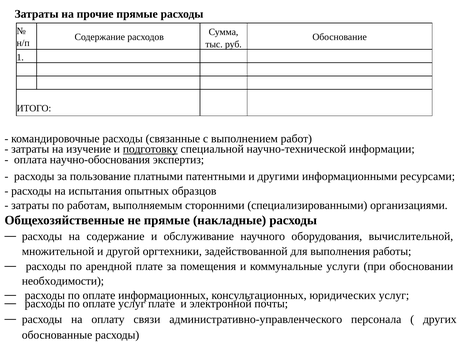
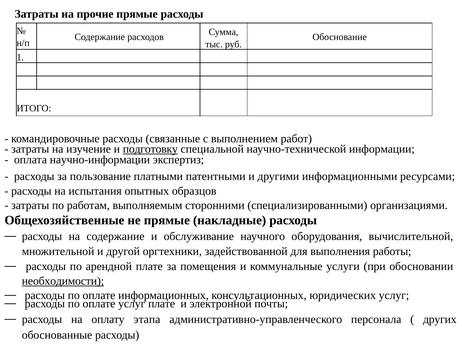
научно-обоснования: научно-обоснования -> научно-информации
необходимости underline: none -> present
связи: связи -> этапа
